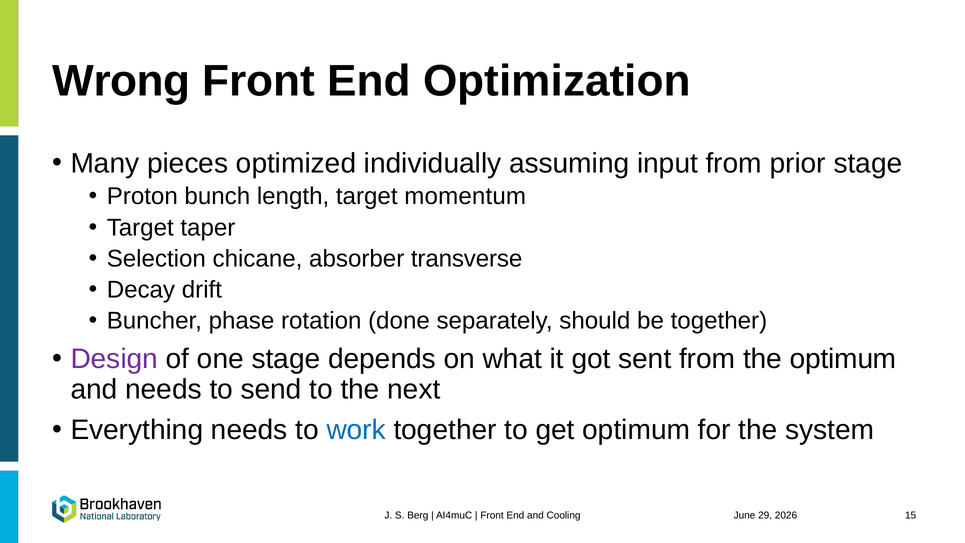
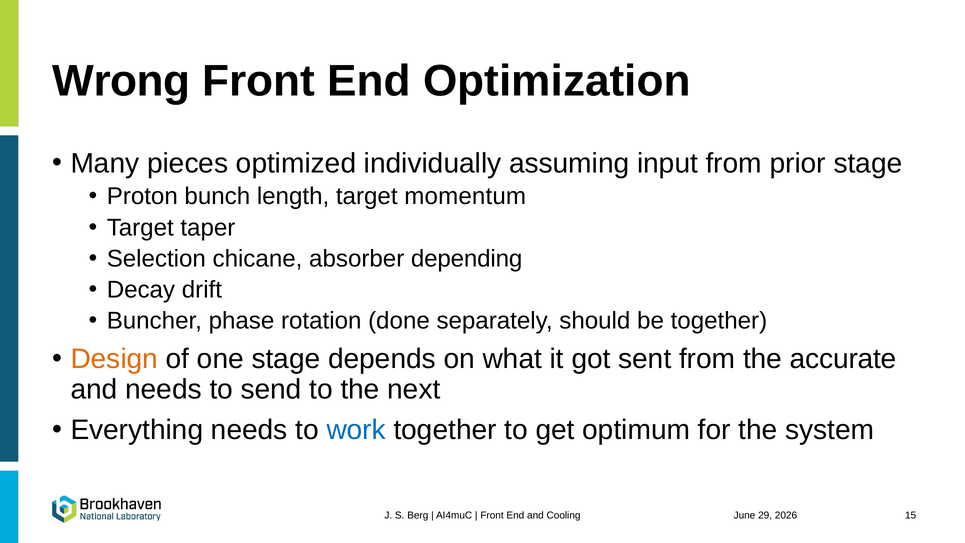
transverse: transverse -> depending
Design colour: purple -> orange
the optimum: optimum -> accurate
